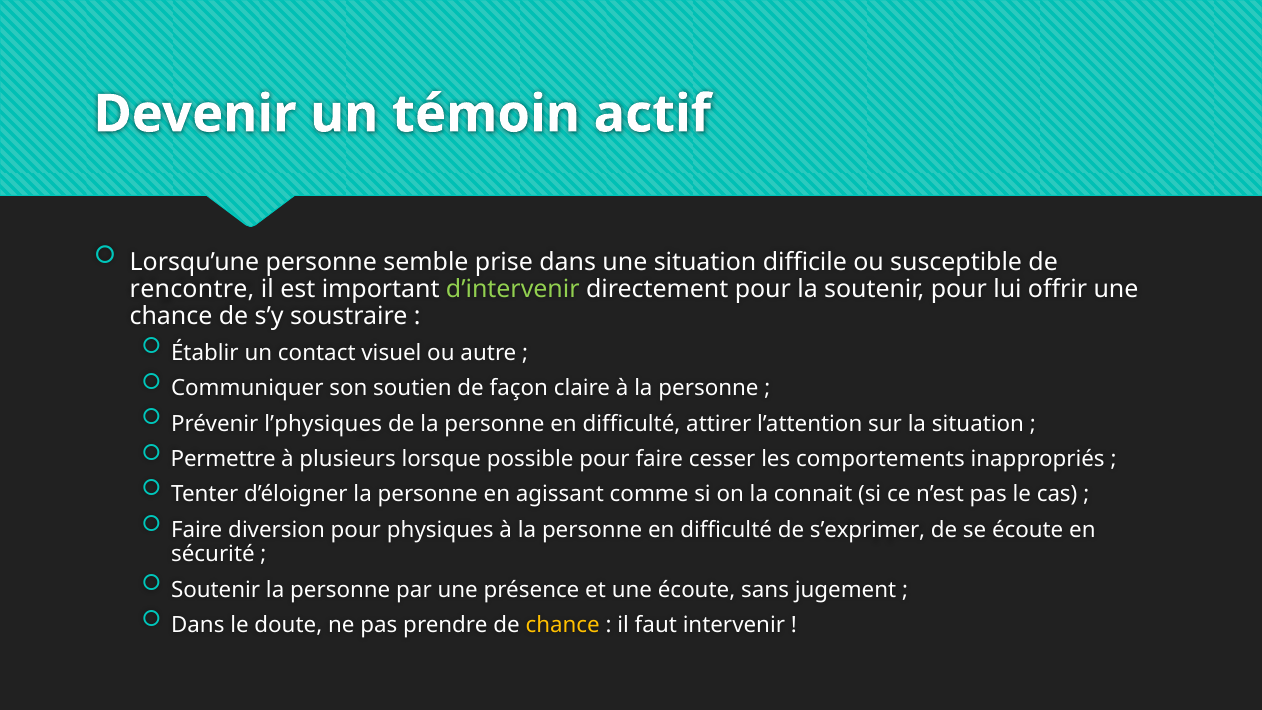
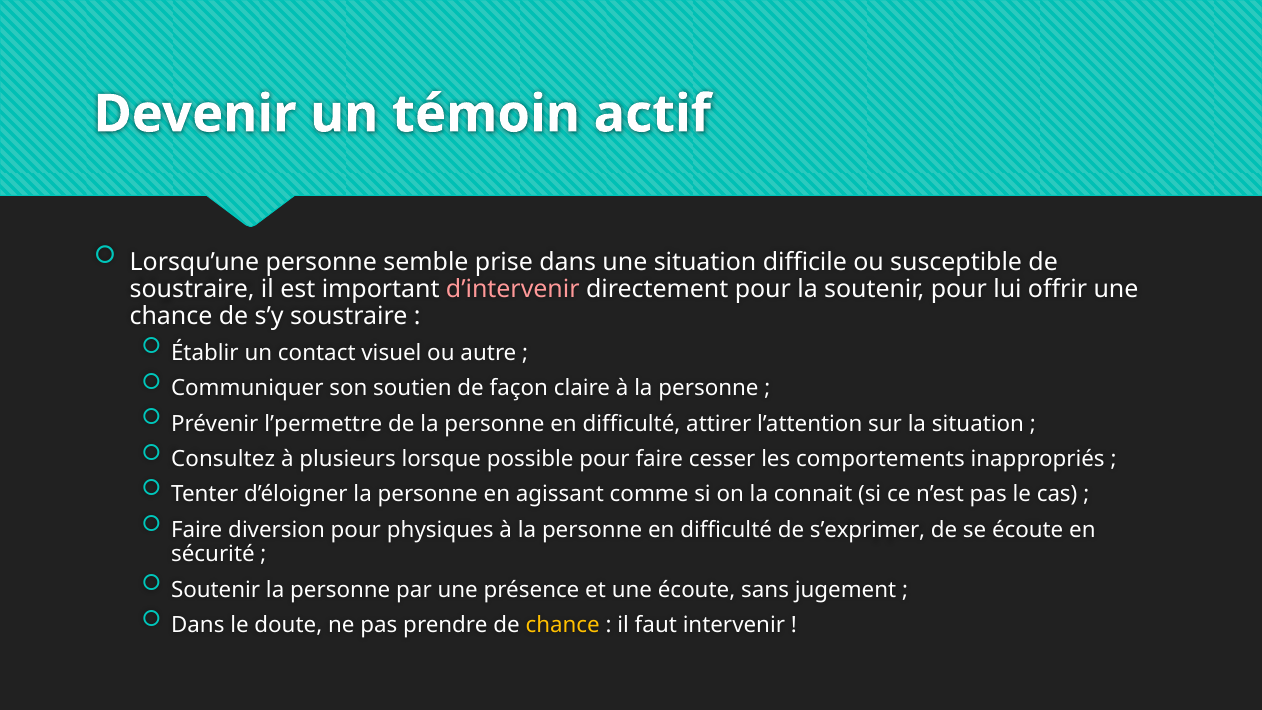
rencontre at (192, 289): rencontre -> soustraire
d’intervenir colour: light green -> pink
l’physiques: l’physiques -> l’permettre
Permettre: Permettre -> Consultez
